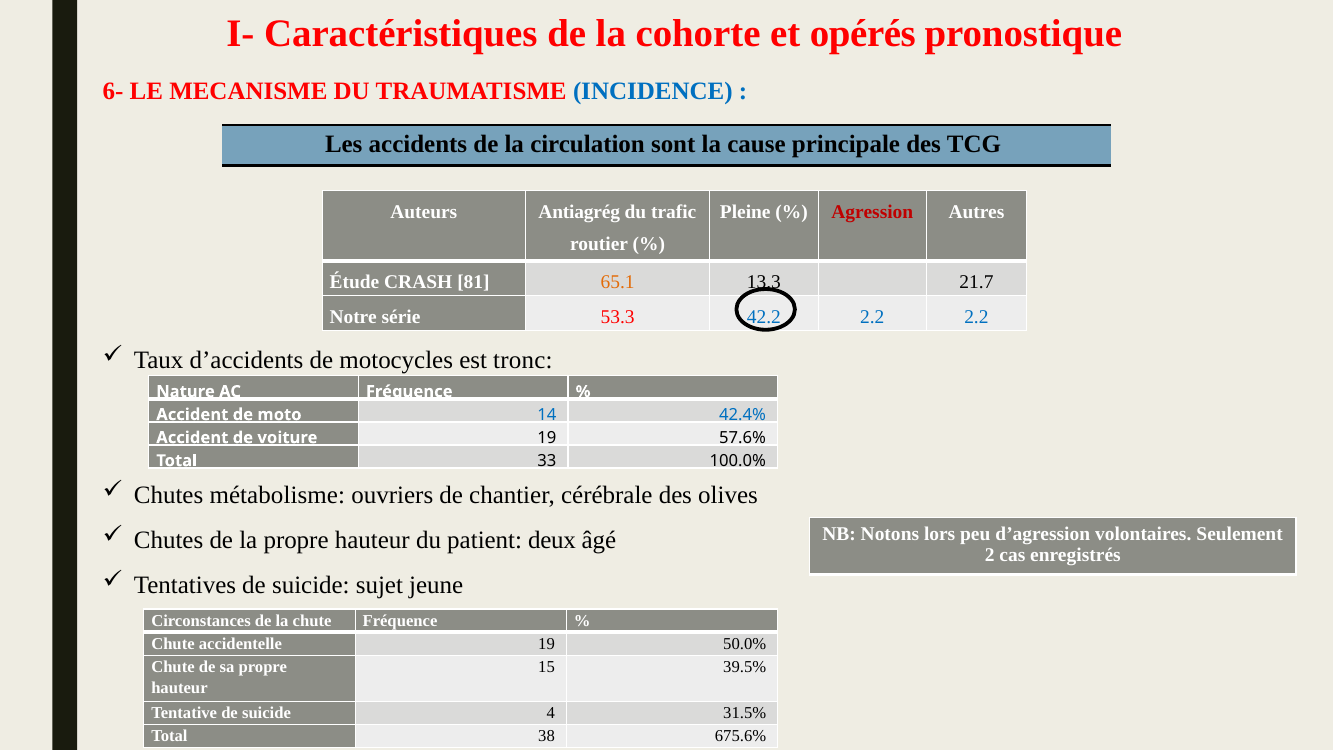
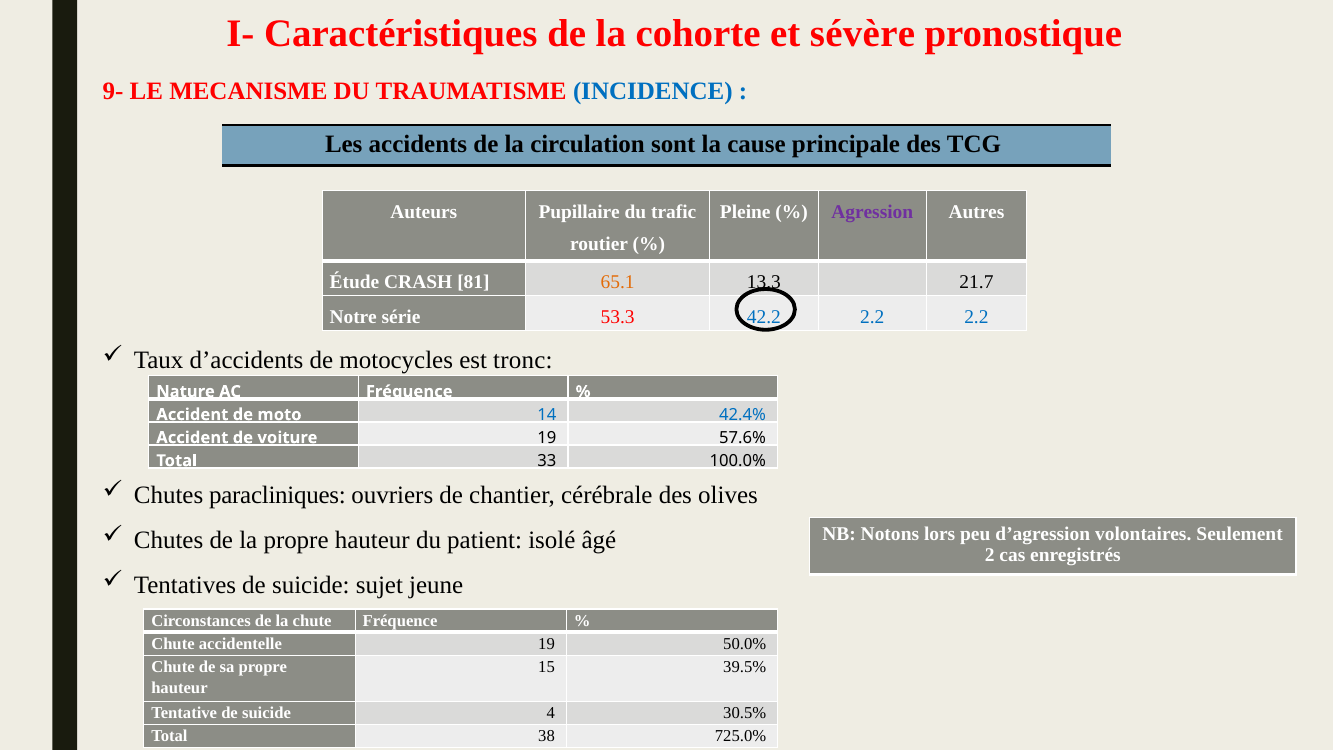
opérés: opérés -> sévère
6-: 6- -> 9-
Antiagrég: Antiagrég -> Pupillaire
Agression colour: red -> purple
métabolisme: métabolisme -> paracliniques
deux: deux -> isolé
31.5%: 31.5% -> 30.5%
675.6%: 675.6% -> 725.0%
